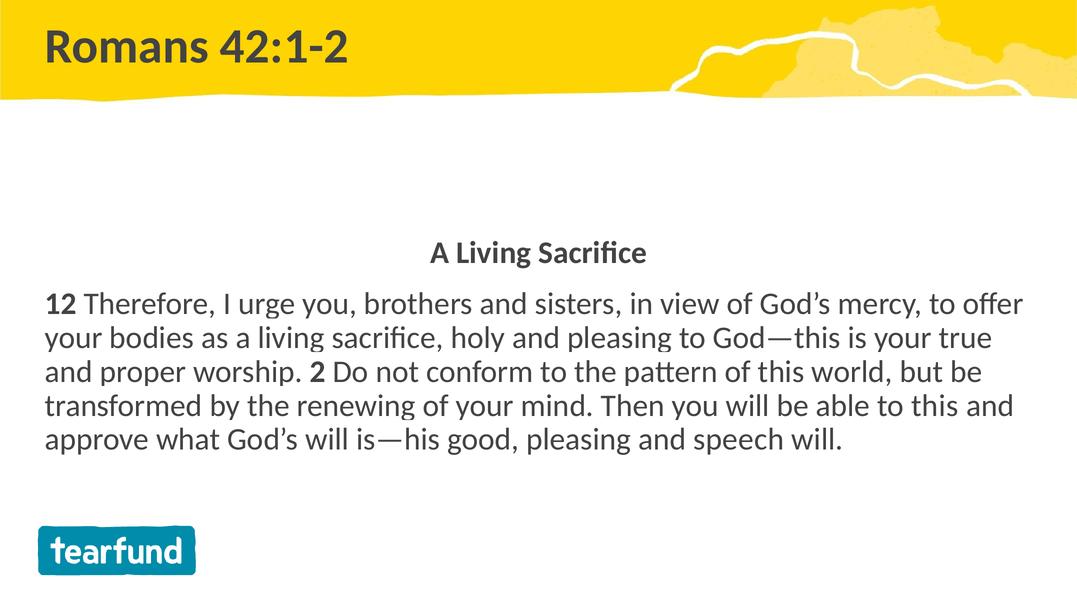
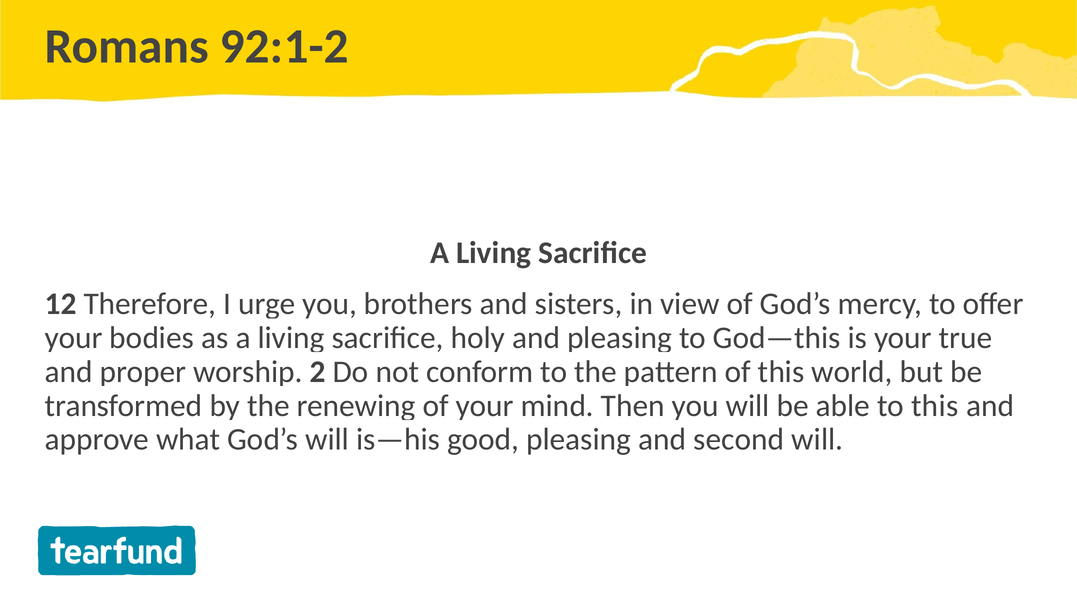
42:1-2: 42:1-2 -> 92:1-2
speech: speech -> second
